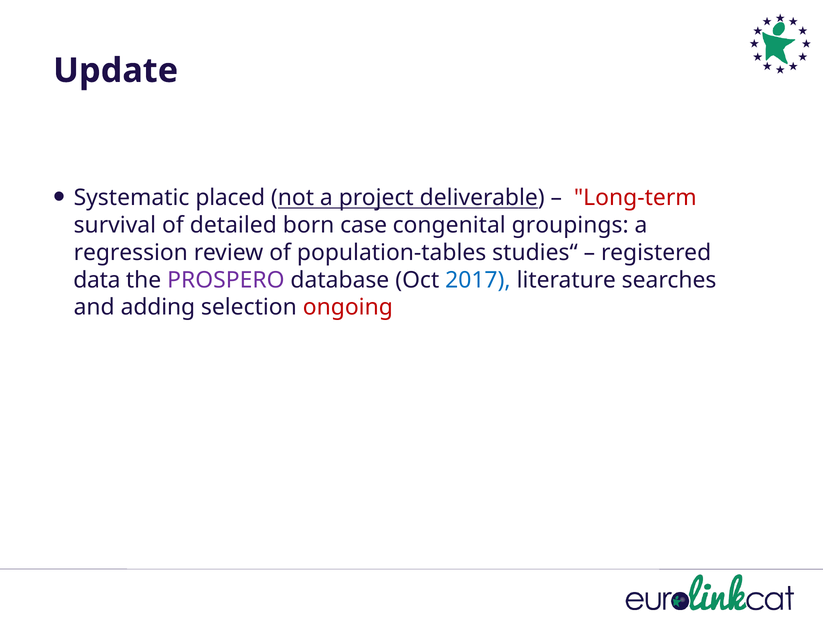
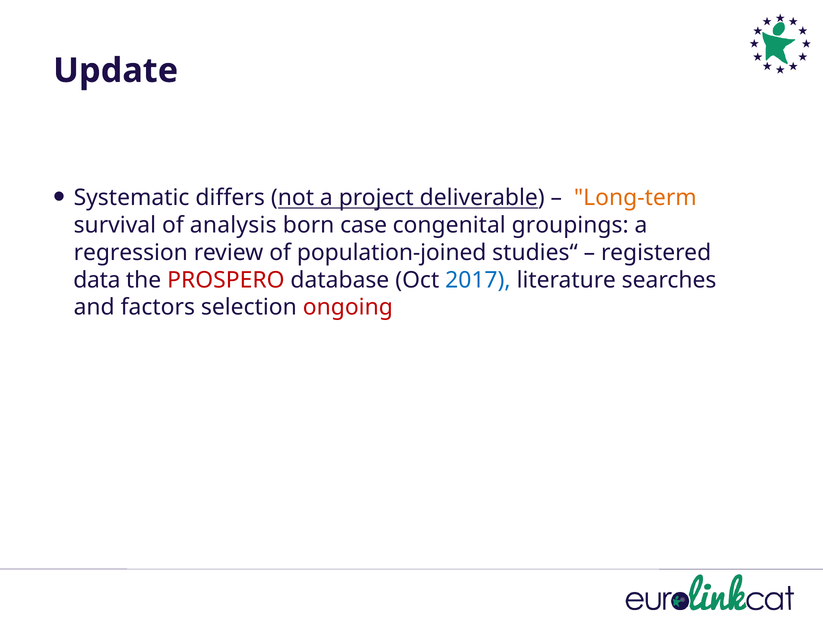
placed: placed -> differs
Long-term colour: red -> orange
detailed: detailed -> analysis
population-tables: population-tables -> population-joined
PROSPERO colour: purple -> red
adding: adding -> factors
